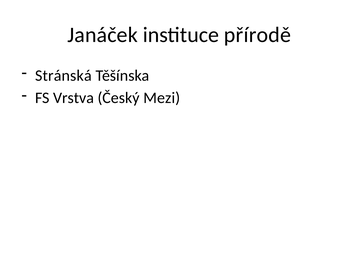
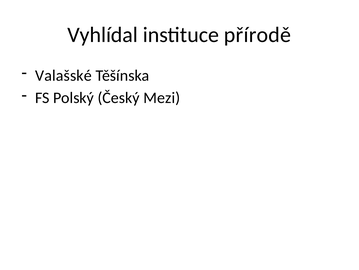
Janáček: Janáček -> Vyhlídal
Stránská: Stránská -> Valašské
Vrstva: Vrstva -> Polský
